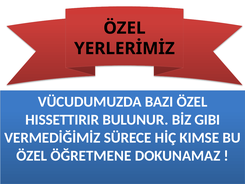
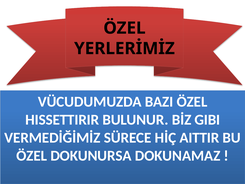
KIMSE: KIMSE -> AITTIR
ÖĞRETMENE: ÖĞRETMENE -> DOKUNURSA
